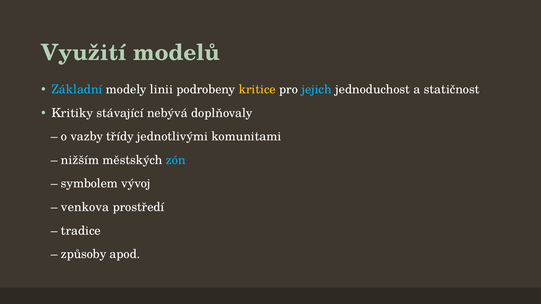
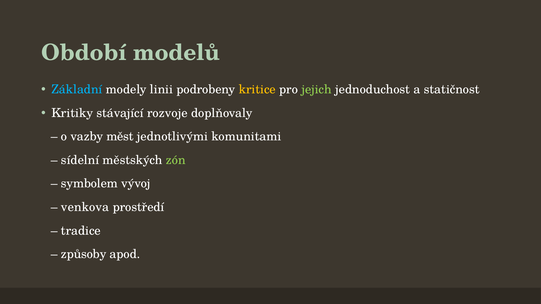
Využití: Využití -> Období
jejich colour: light blue -> light green
nebývá: nebývá -> rozvoje
třídy: třídy -> měst
nižším: nižším -> sídelní
zón colour: light blue -> light green
